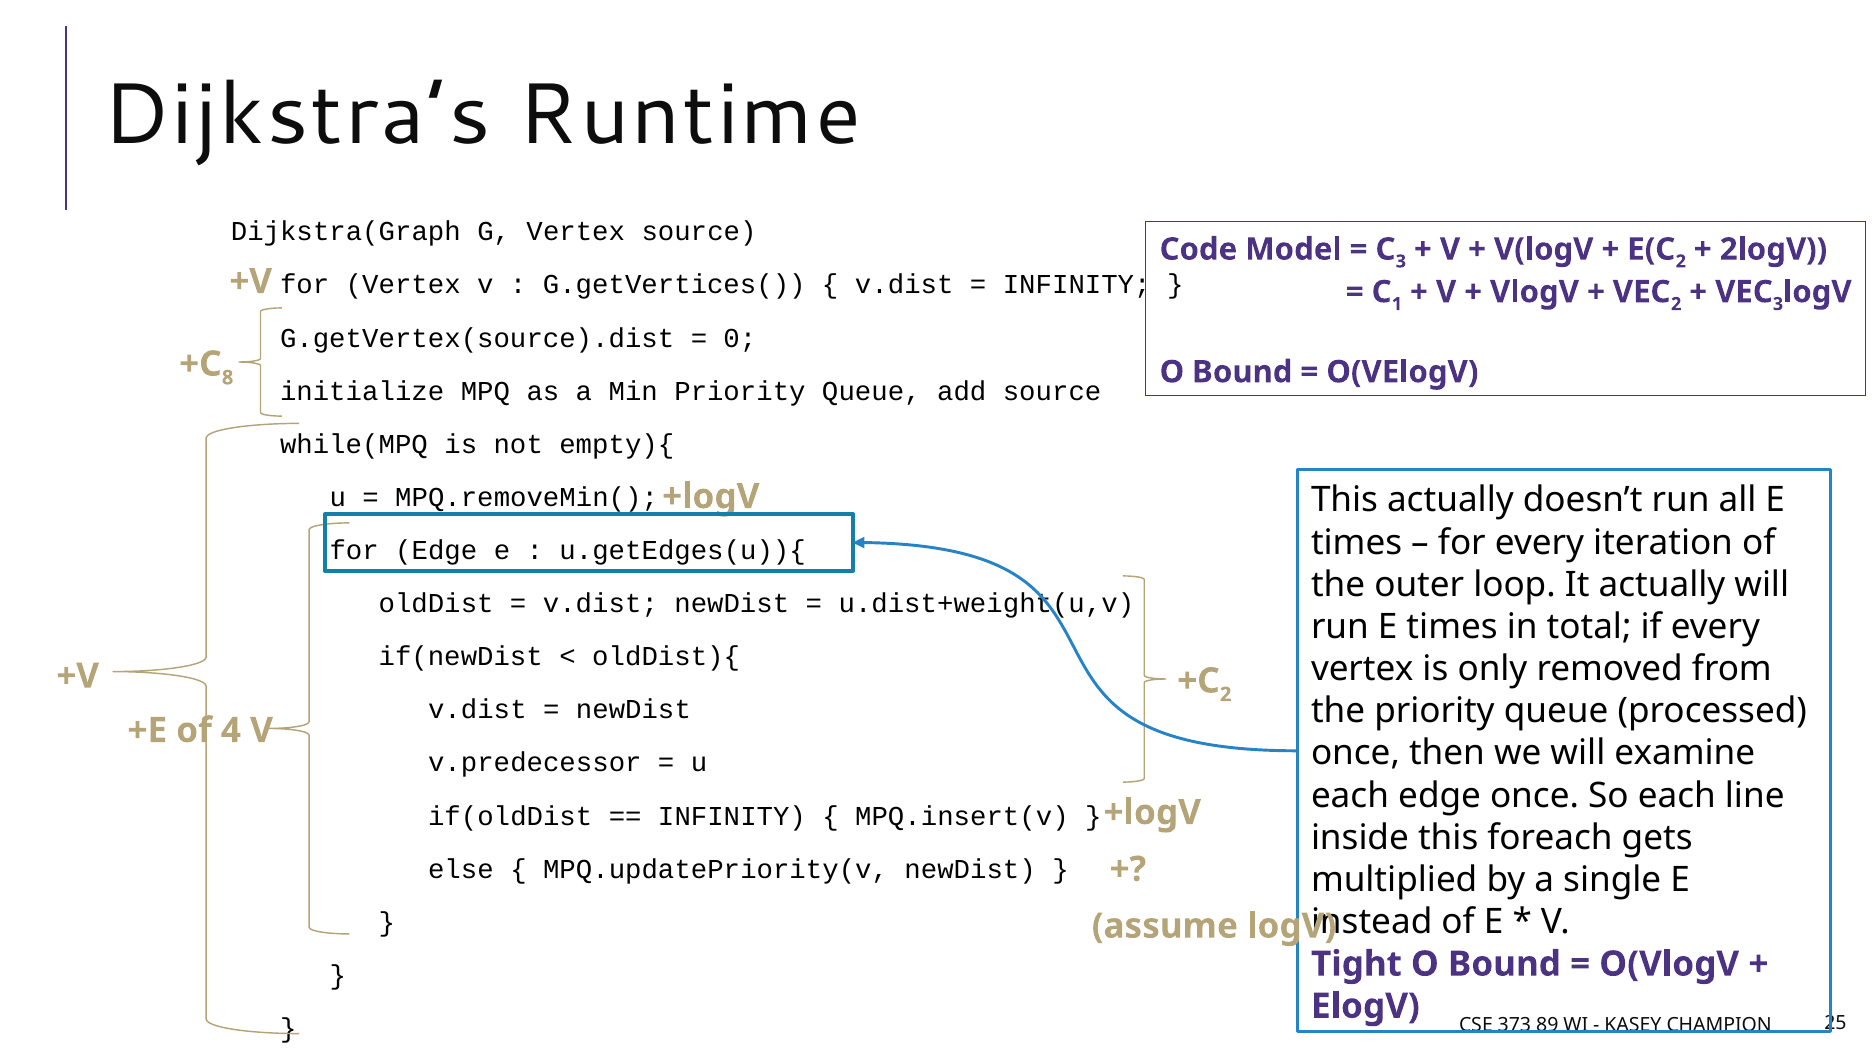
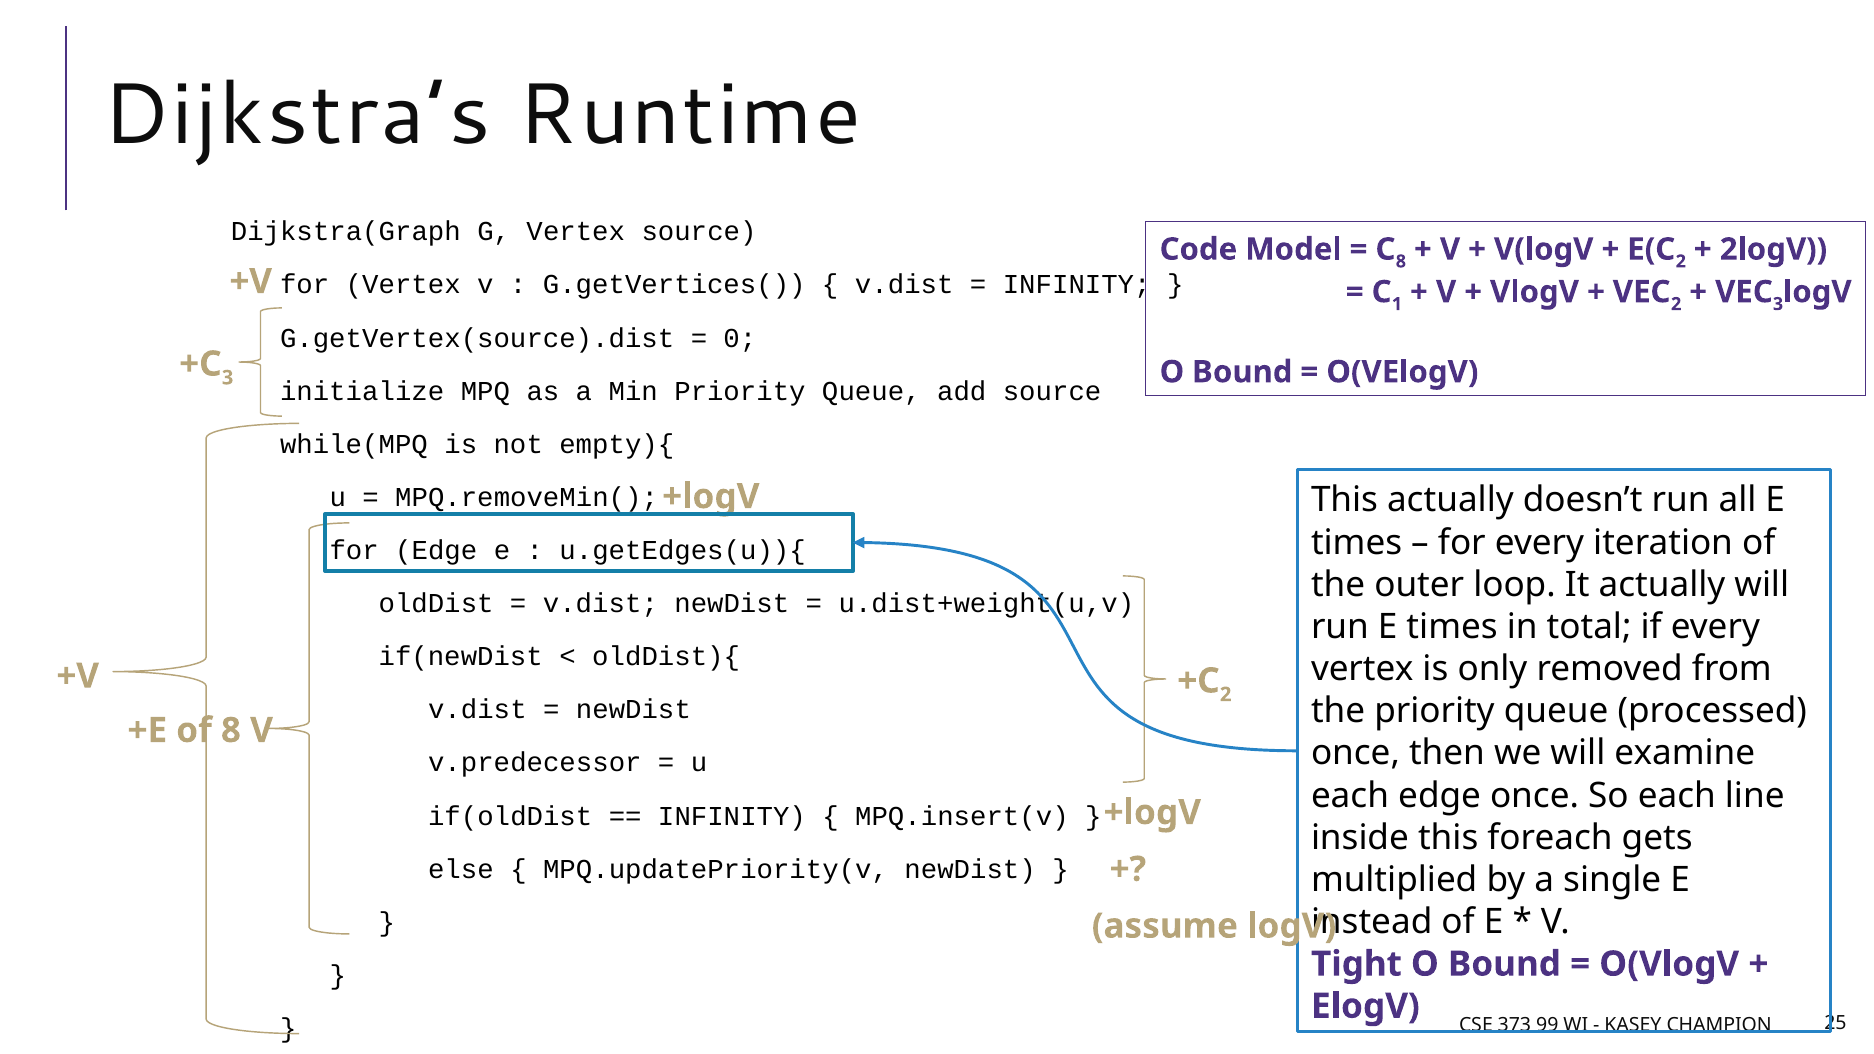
3 at (1401, 261): 3 -> 8
8 at (228, 378): 8 -> 3
of 4: 4 -> 8
89: 89 -> 99
